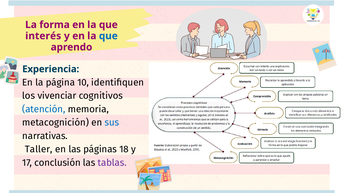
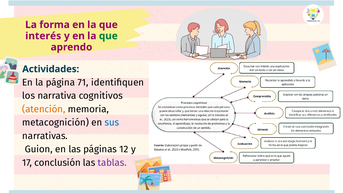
que at (108, 36) colour: blue -> green
Experiencia: Experiencia -> Actividades
10: 10 -> 71
vivenciar: vivenciar -> narrativa
atención colour: blue -> orange
Taller: Taller -> Guion
18: 18 -> 12
